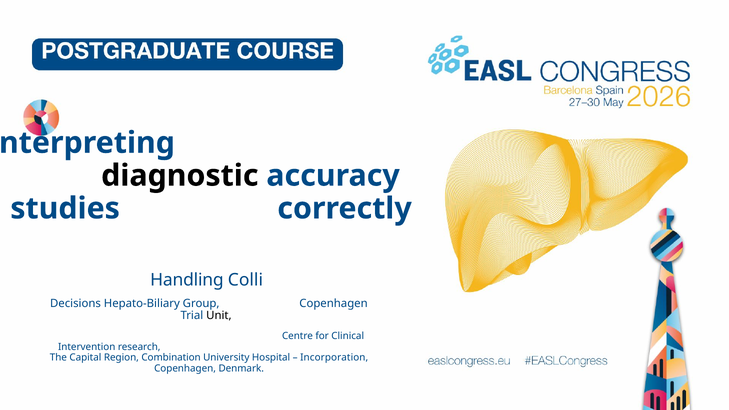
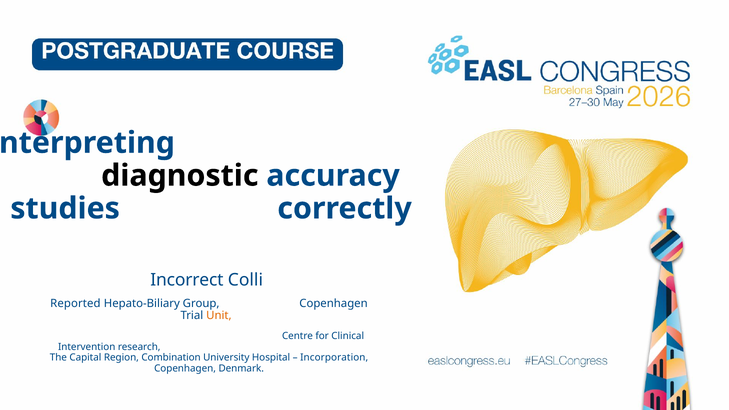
Handling: Handling -> Incorrect
Decisions: Decisions -> Reported
Unit colour: black -> orange
